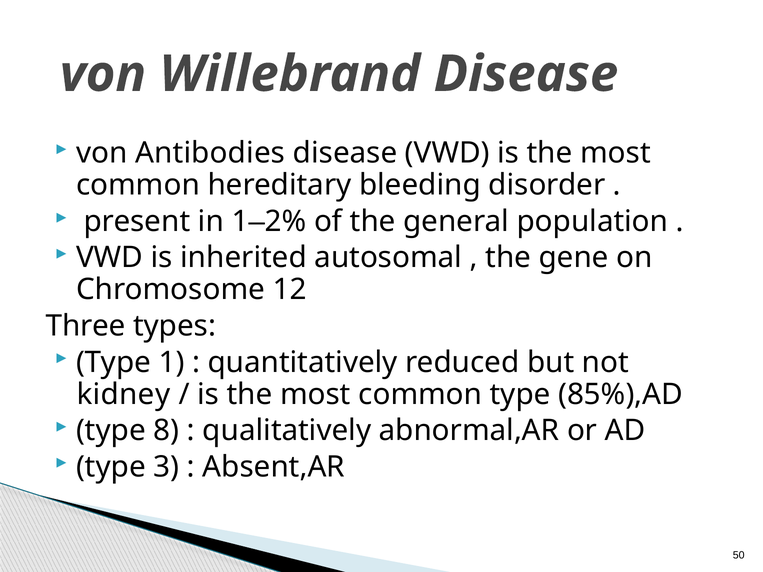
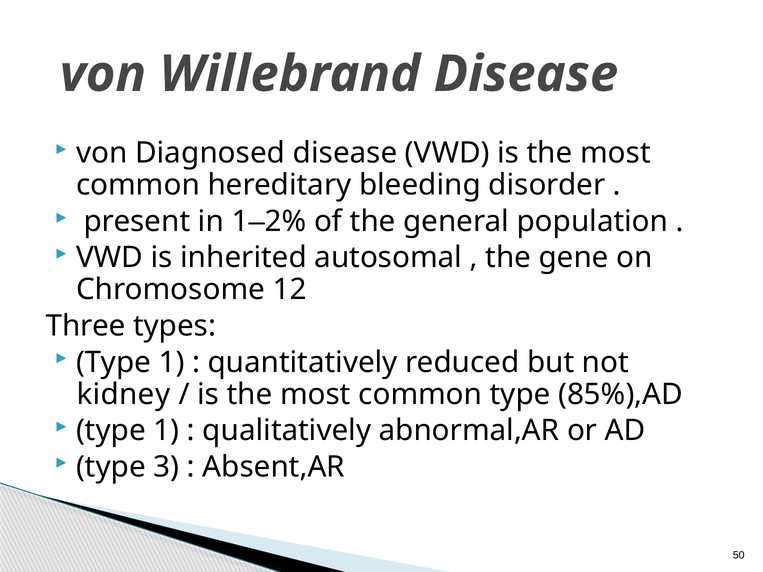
Antibodies: Antibodies -> Diagnosed
8 at (166, 431): 8 -> 1
